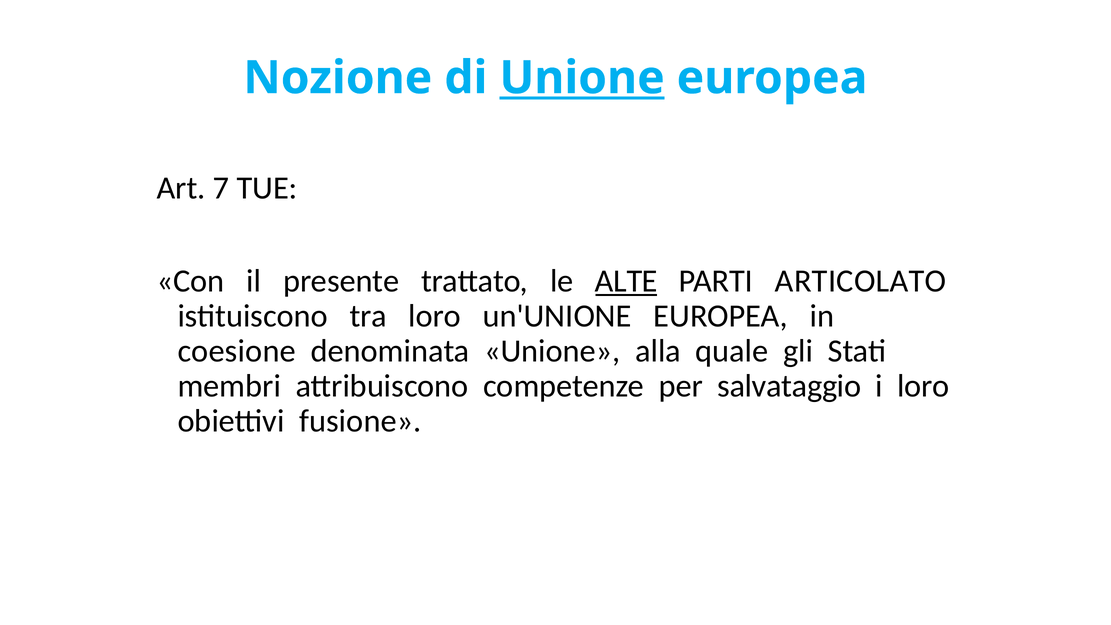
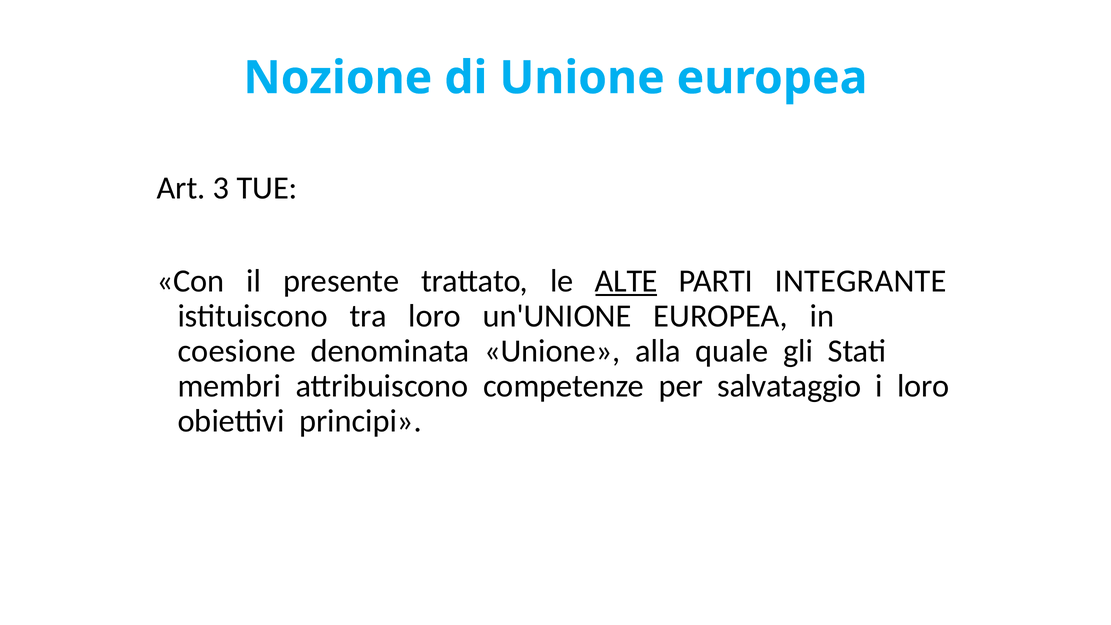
Unione at (582, 78) underline: present -> none
7: 7 -> 3
ARTICOLATO: ARTICOLATO -> INTEGRANTE
fusione: fusione -> principi
